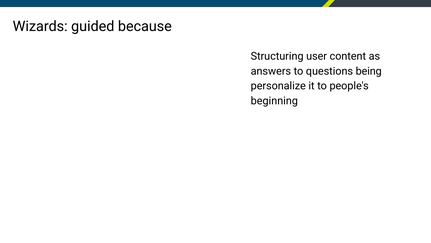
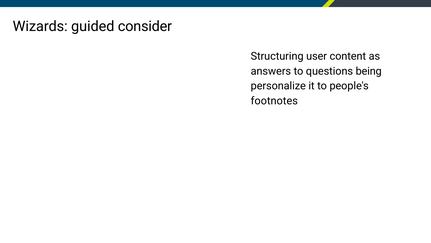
because: because -> consider
beginning: beginning -> footnotes
